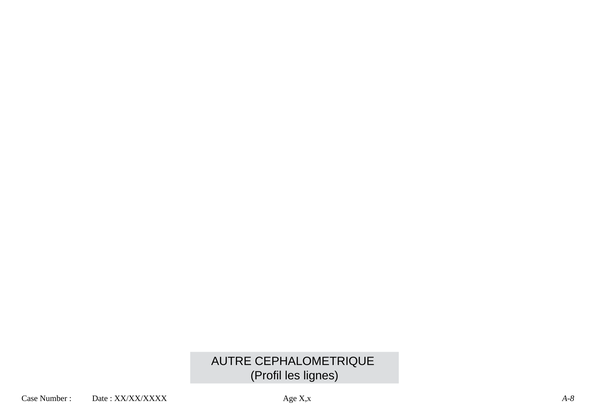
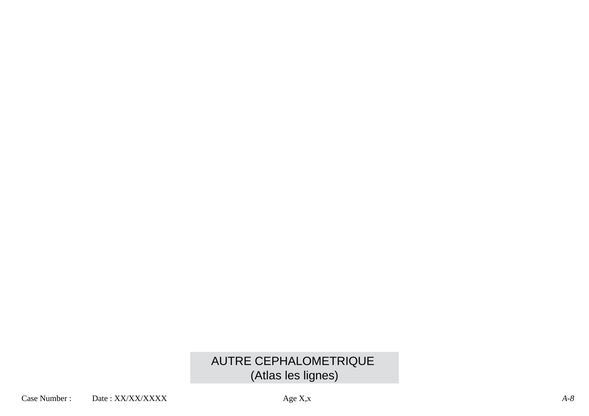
Profil: Profil -> Atlas
